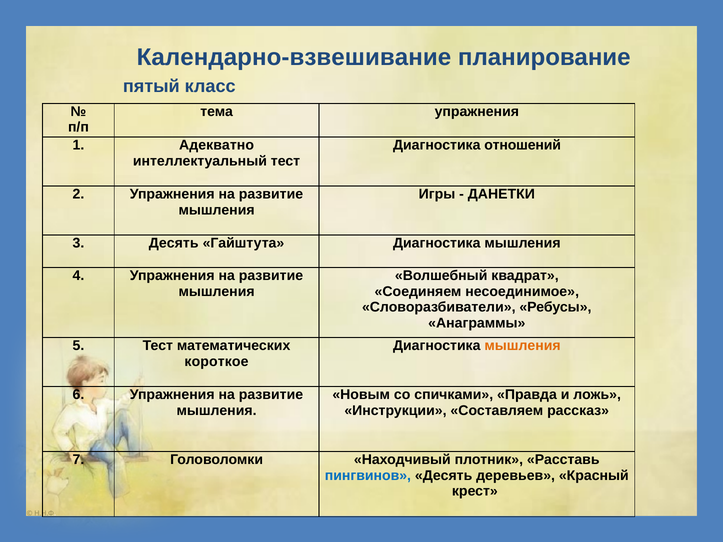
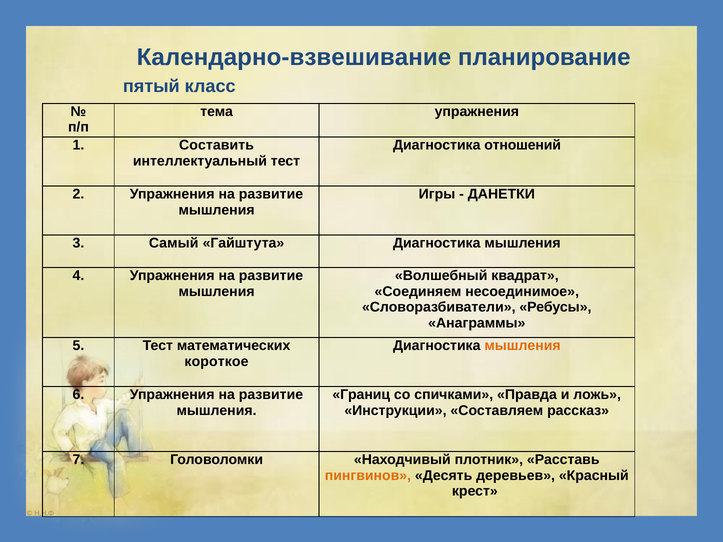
Адекватно: Адекватно -> Составить
3 Десять: Десять -> Самый
Новым: Новым -> Границ
пингвинов colour: blue -> orange
